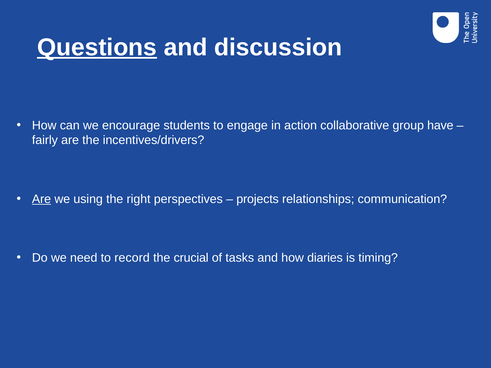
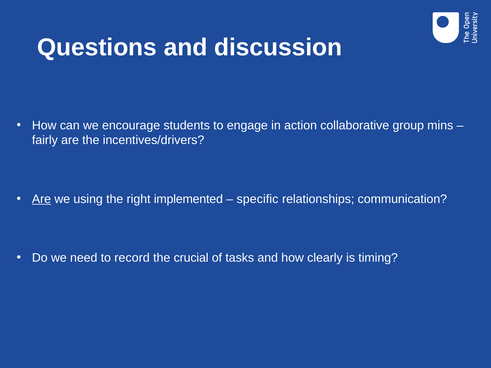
Questions underline: present -> none
have: have -> mins
perspectives: perspectives -> implemented
projects: projects -> specific
diaries: diaries -> clearly
